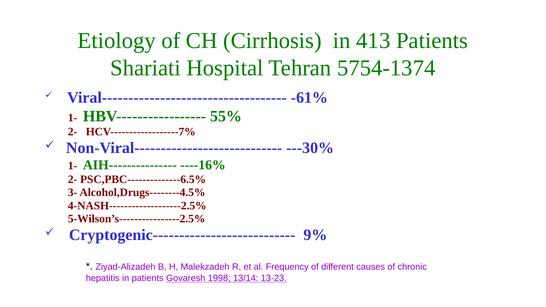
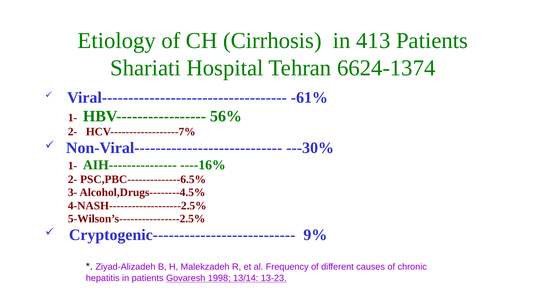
5754-1374: 5754-1374 -> 6624-1374
55%: 55% -> 56%
